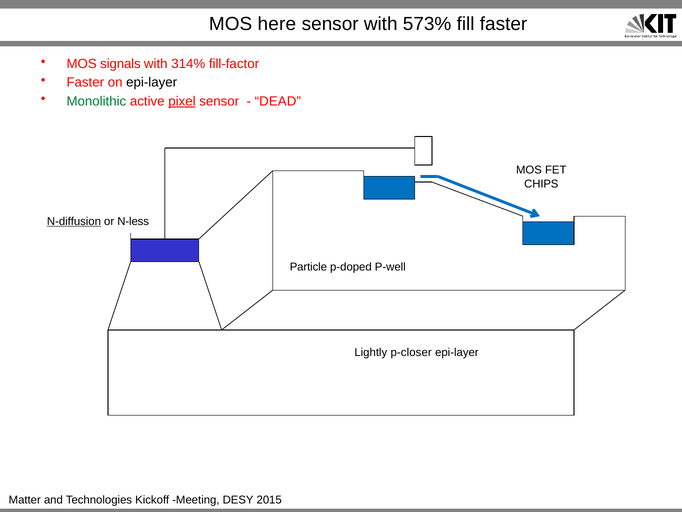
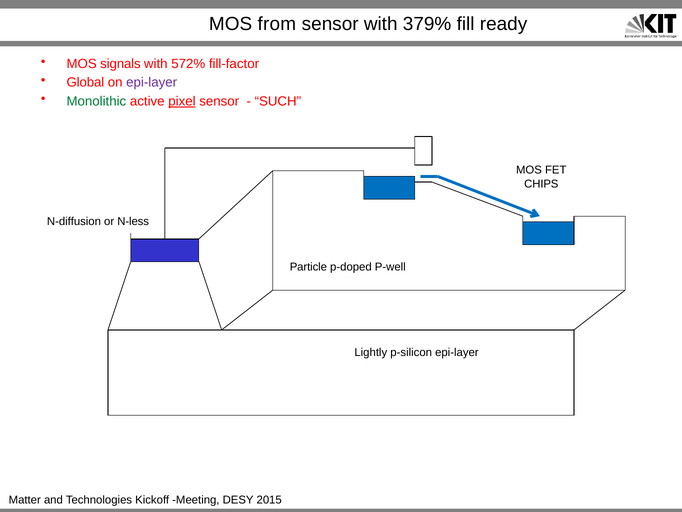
here: here -> from
573%: 573% -> 379%
fill faster: faster -> ready
314%: 314% -> 572%
Faster at (85, 83): Faster -> Global
epi-layer at (152, 83) colour: black -> purple
DEAD: DEAD -> SUCH
N-diffusion underline: present -> none
p-closer: p-closer -> p-silicon
